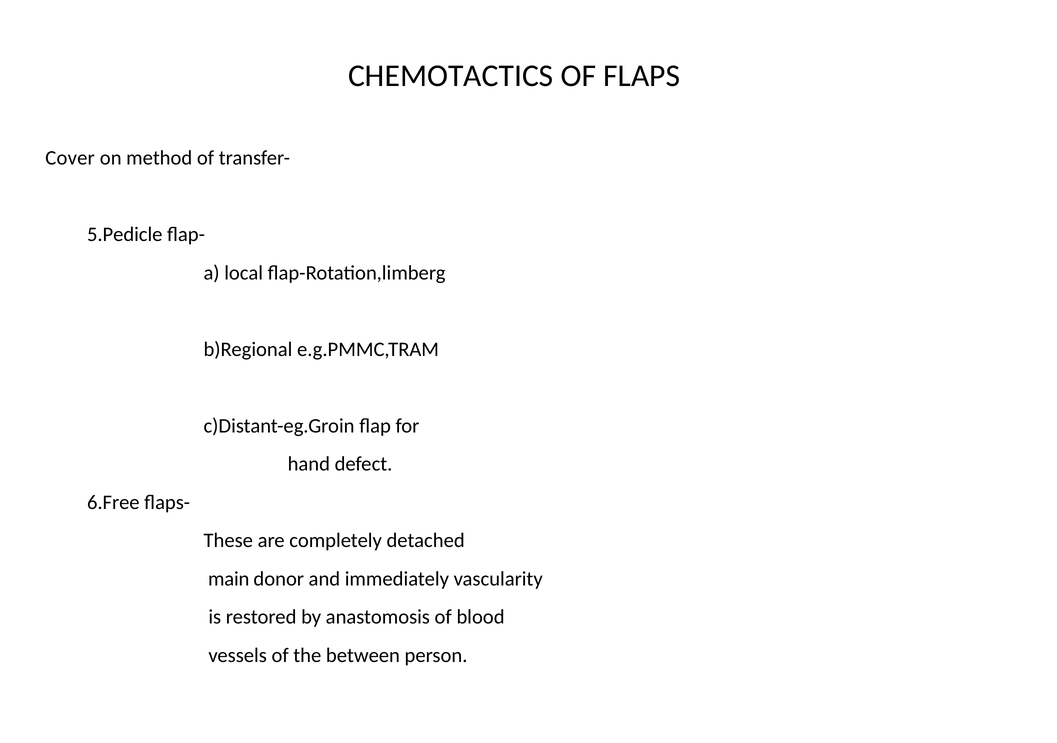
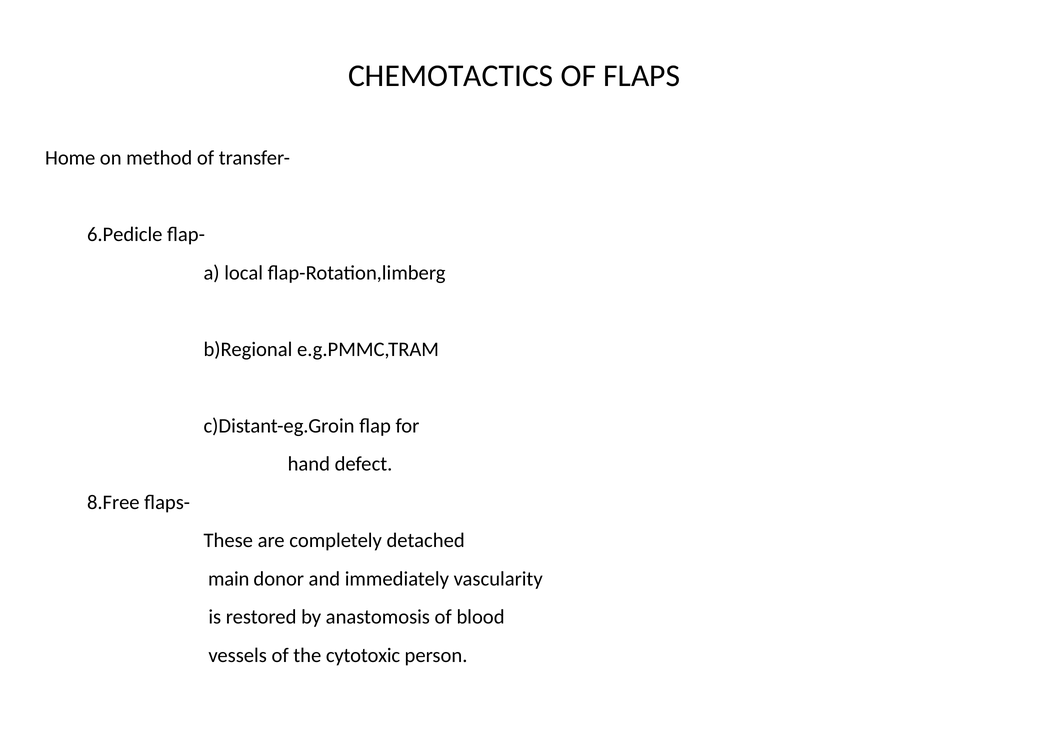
Cover: Cover -> Home
5.Pedicle: 5.Pedicle -> 6.Pedicle
6.Free: 6.Free -> 8.Free
between: between -> cytotoxic
